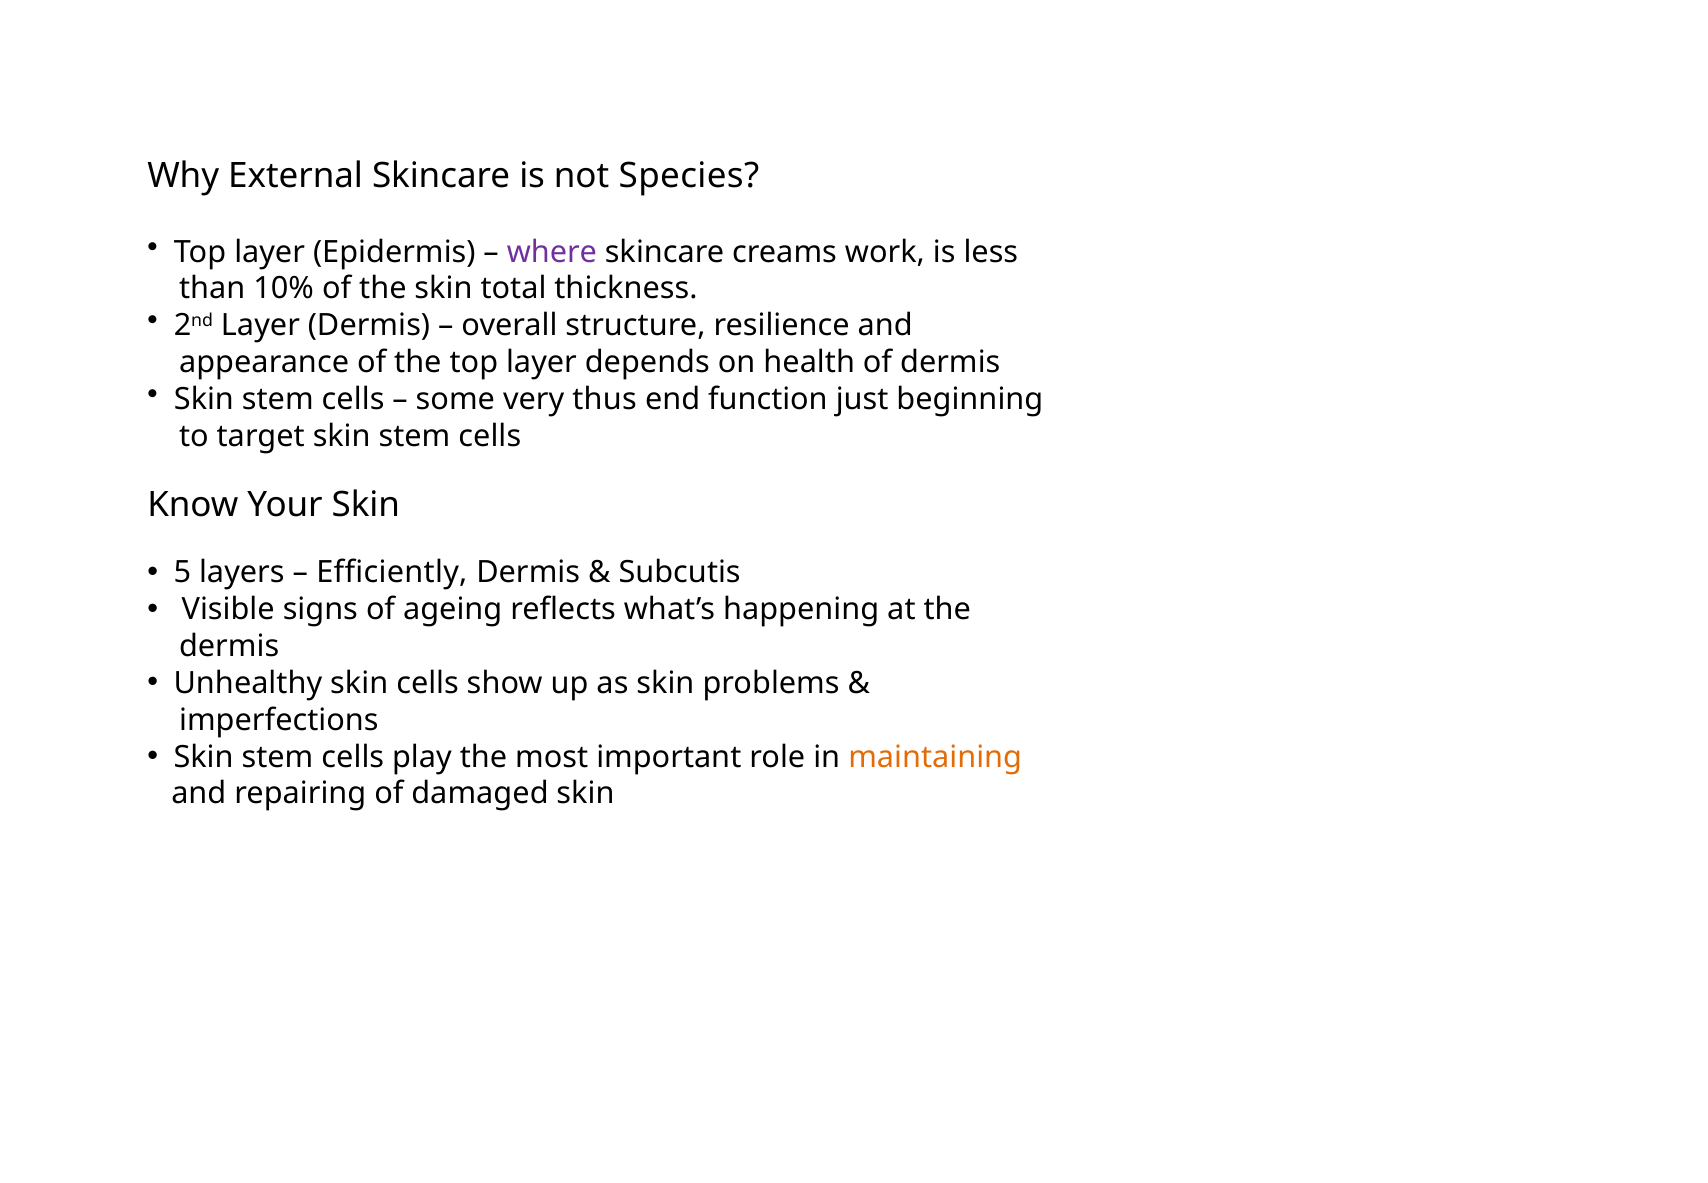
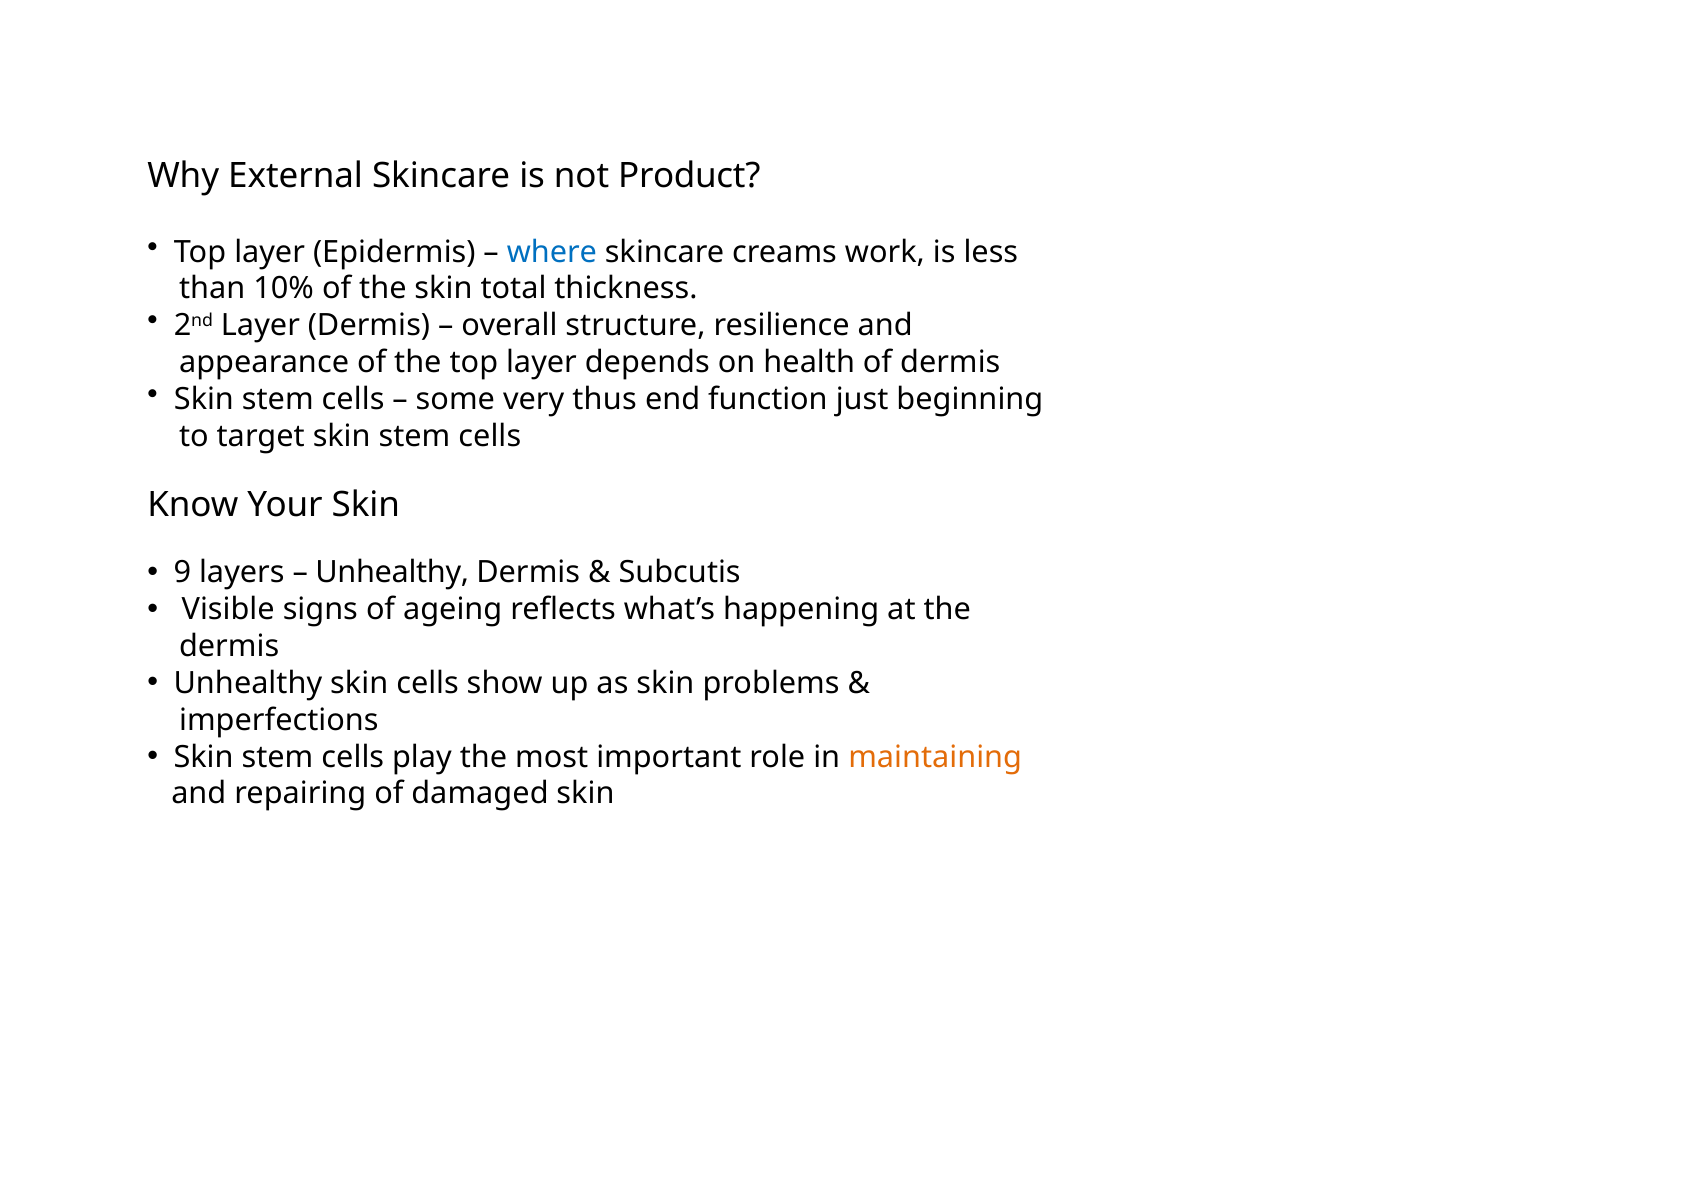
Species: Species -> Product
where colour: purple -> blue
5: 5 -> 9
Efficiently at (392, 573): Efficiently -> Unhealthy
